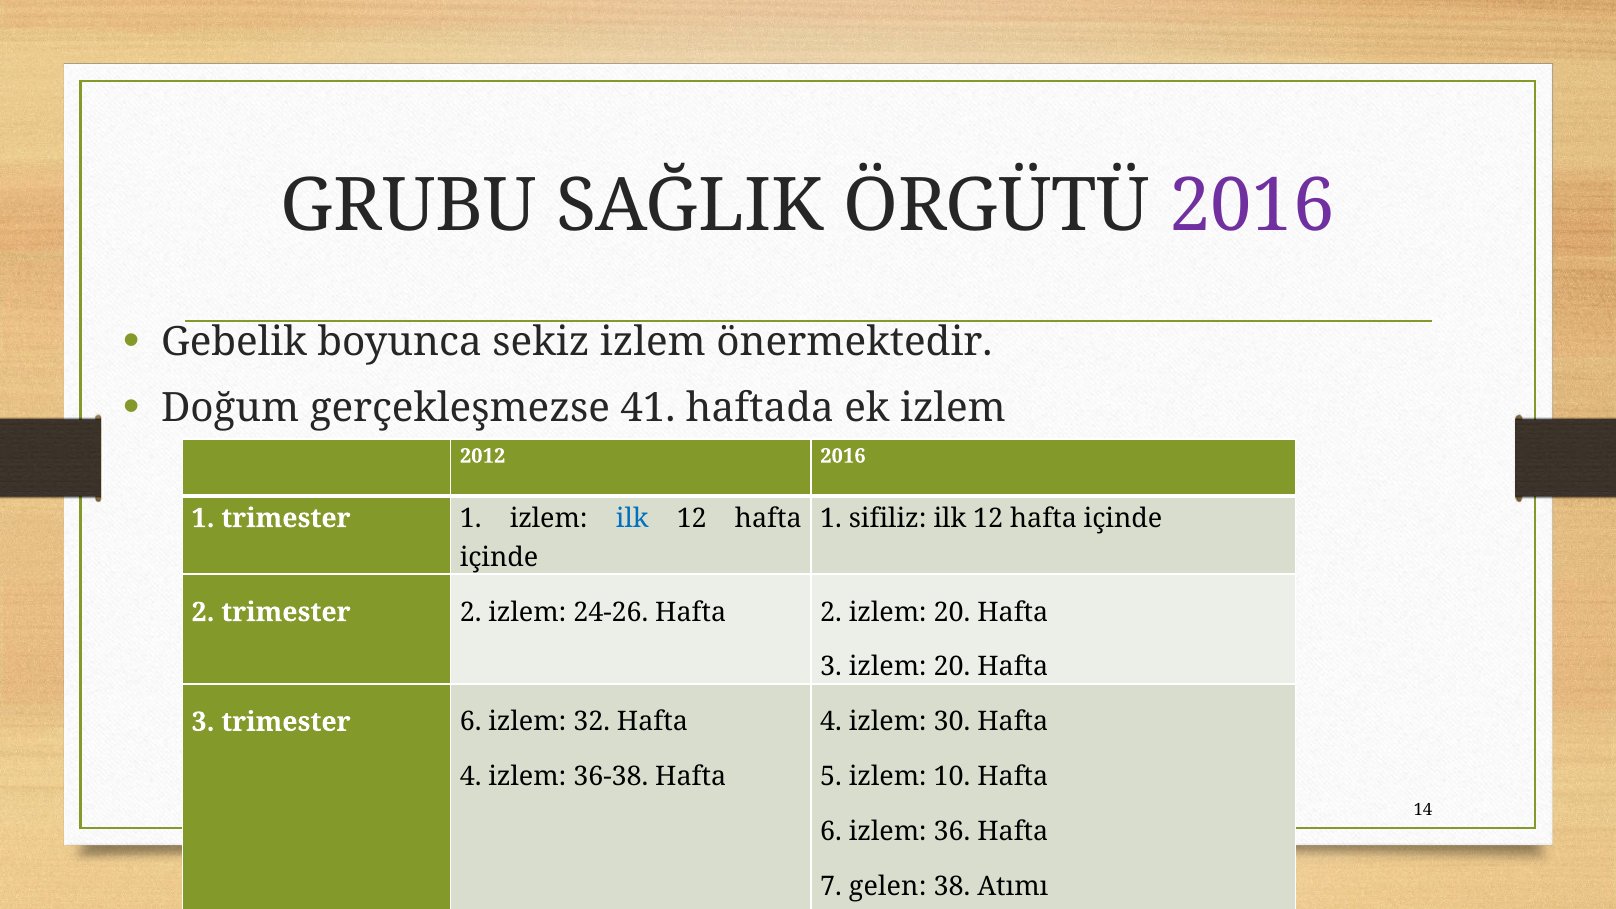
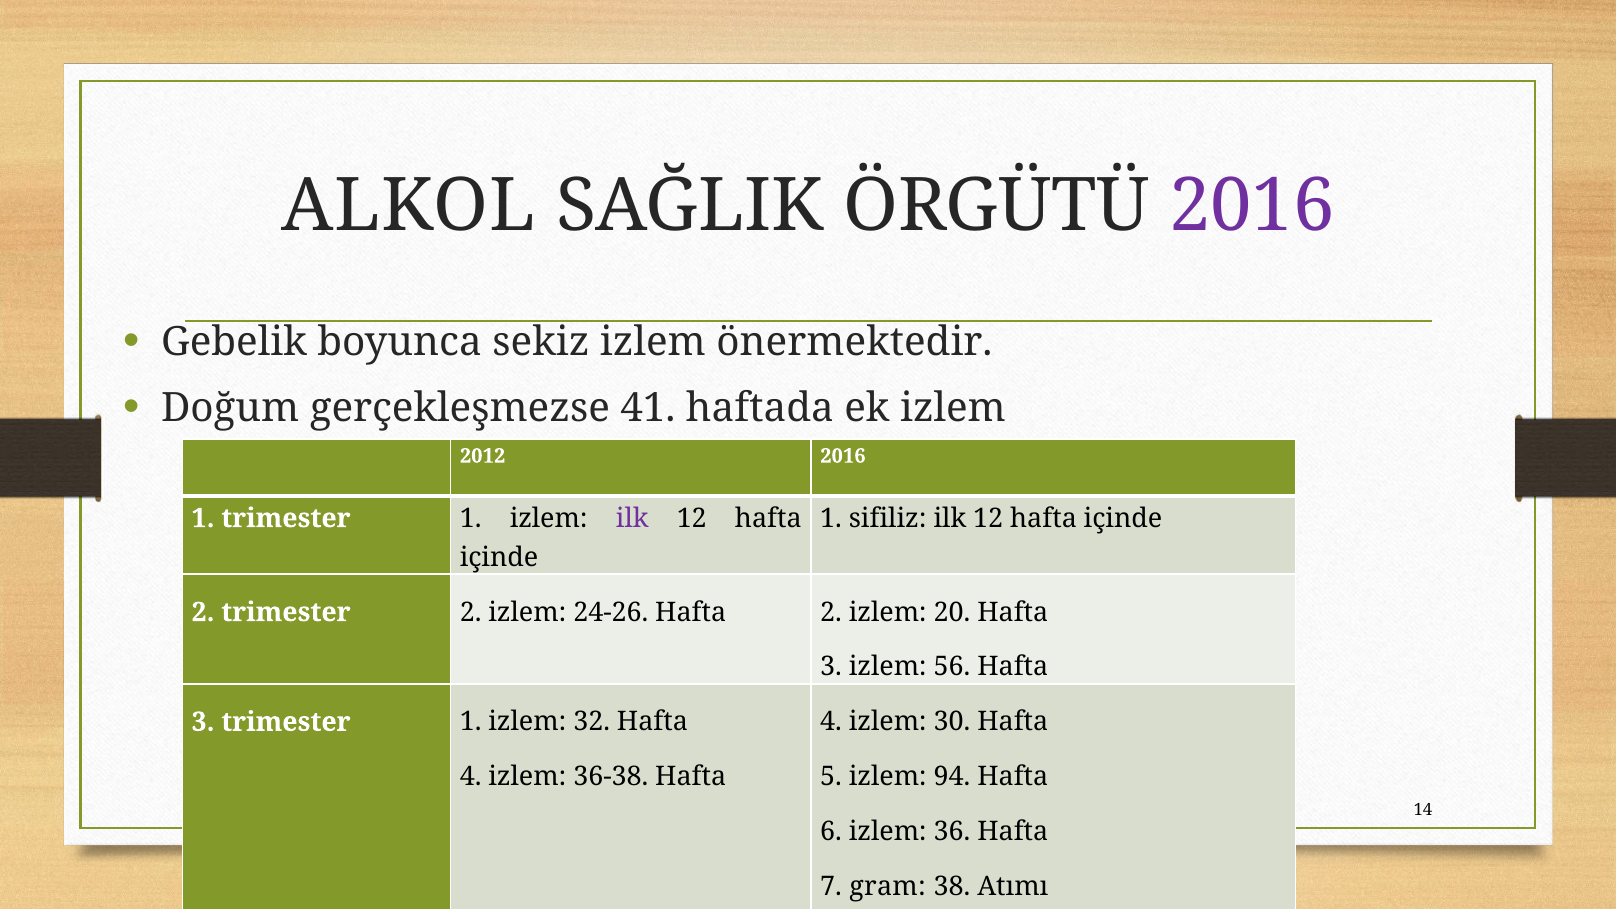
GRUBU: GRUBU -> ALKOL
ilk at (632, 518) colour: blue -> purple
3 izlem 20: 20 -> 56
3 trimester 6: 6 -> 1
10: 10 -> 94
gelen: gelen -> gram
